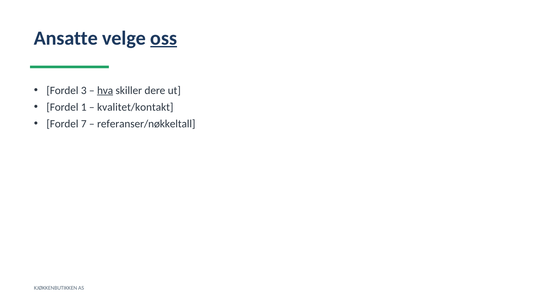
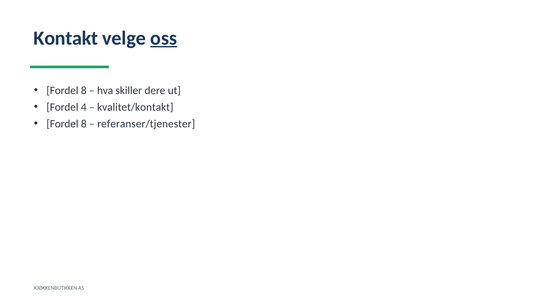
Ansatte: Ansatte -> Kontakt
3 at (84, 90): 3 -> 8
hva underline: present -> none
1: 1 -> 4
7 at (84, 124): 7 -> 8
referanser/nøkkeltall: referanser/nøkkeltall -> referanser/tjenester
